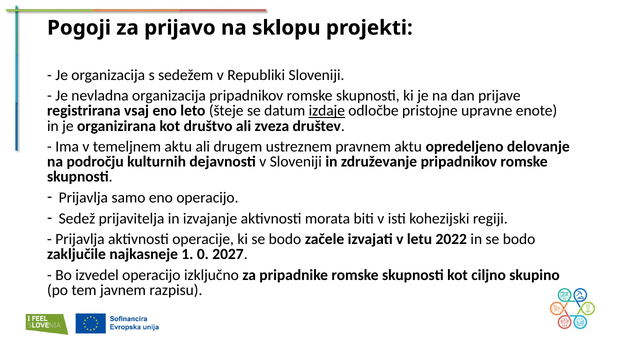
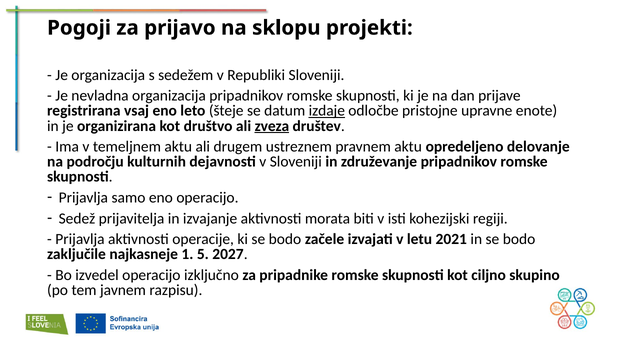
zveza underline: none -> present
2022: 2022 -> 2021
0: 0 -> 5
